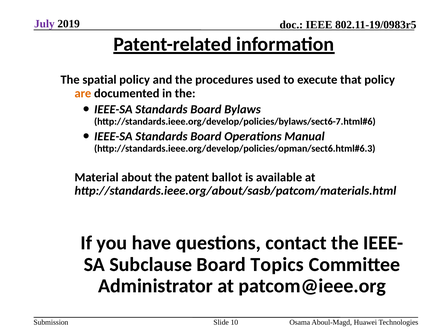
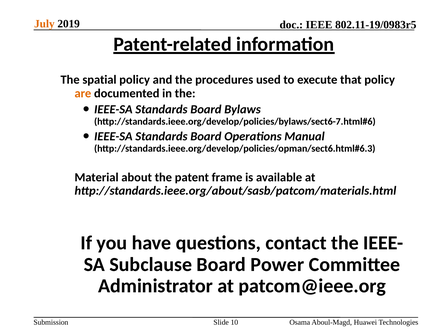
July colour: purple -> orange
ballot: ballot -> frame
Topics: Topics -> Power
